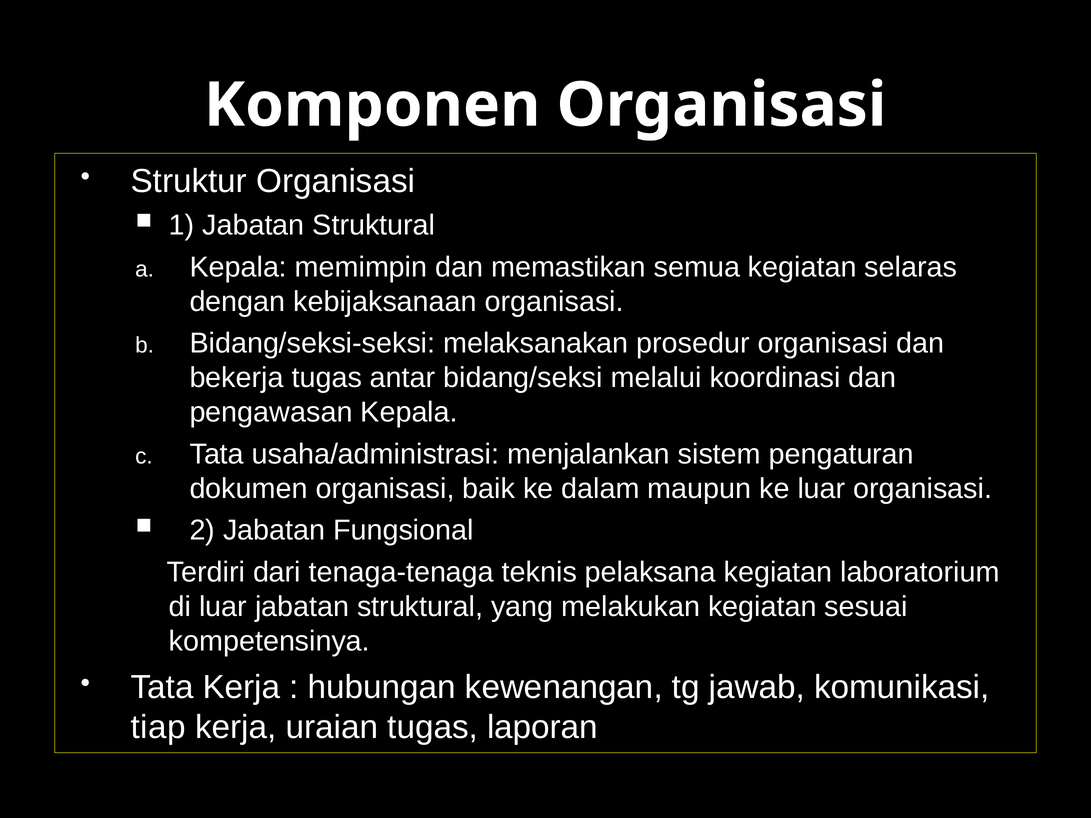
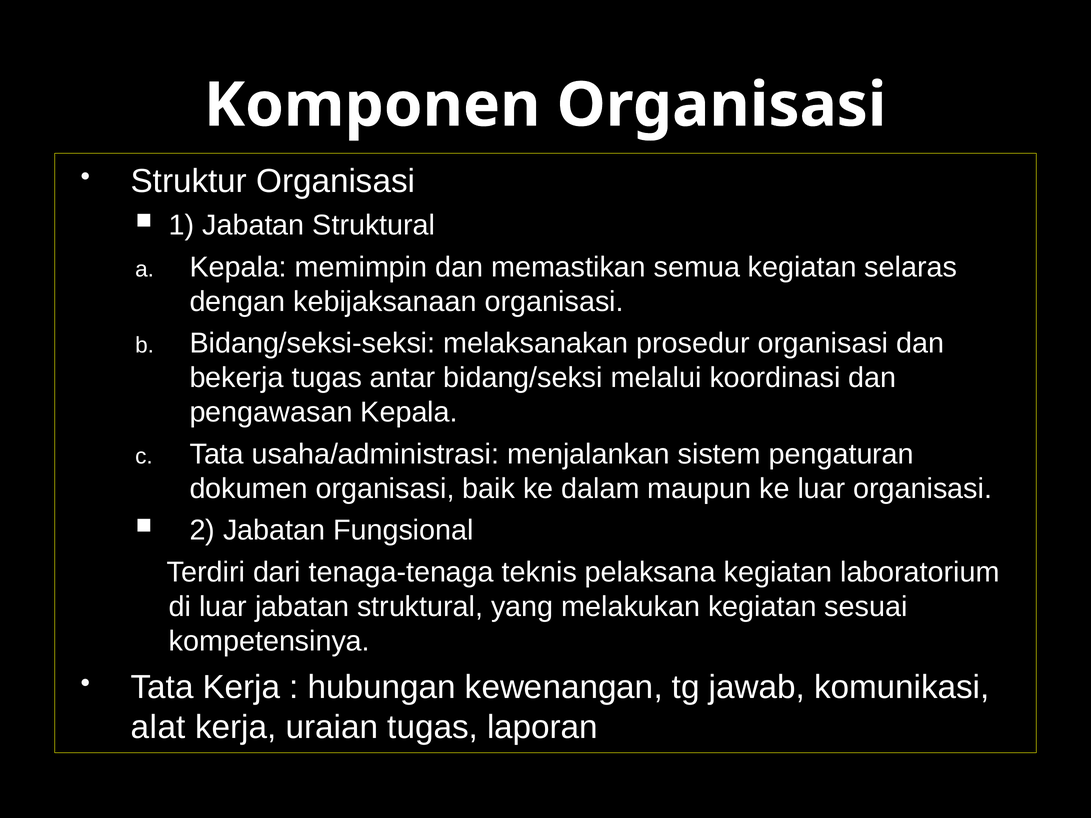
tiap: tiap -> alat
